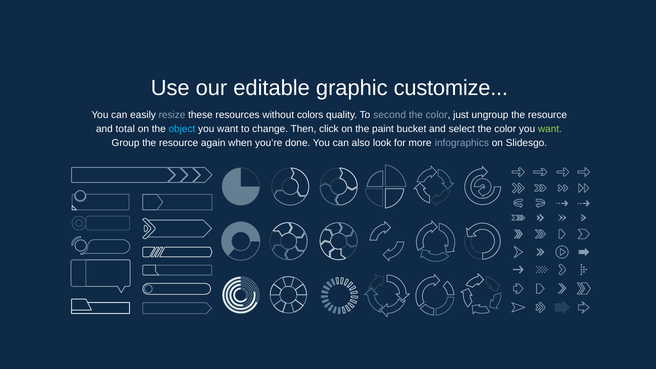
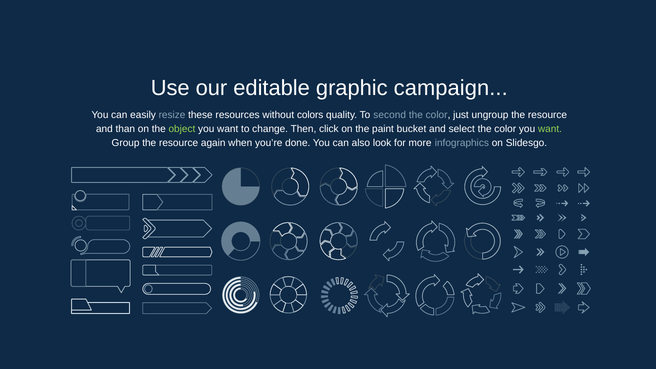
customize: customize -> campaign
total: total -> than
object colour: light blue -> light green
